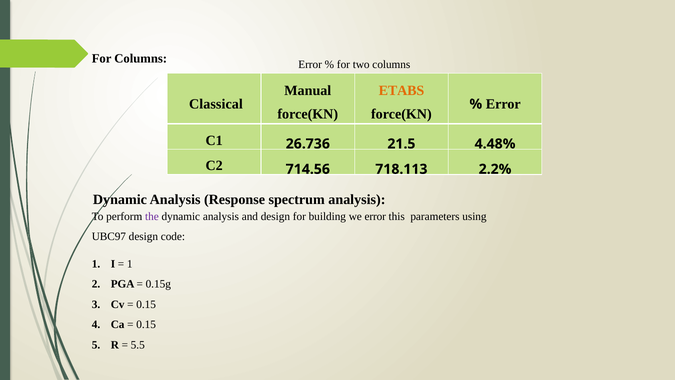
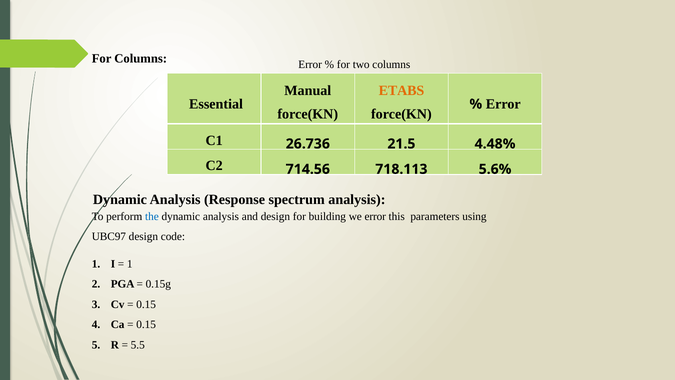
Classical: Classical -> Essential
2.2%: 2.2% -> 5.6%
the colour: purple -> blue
